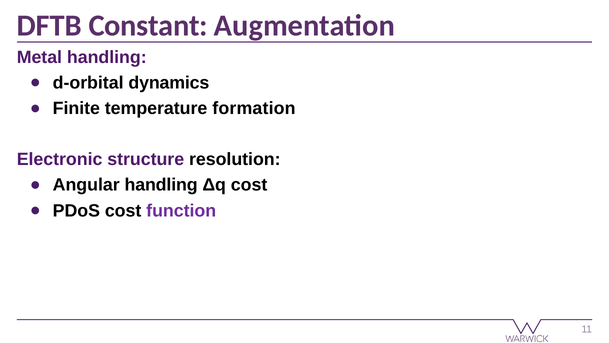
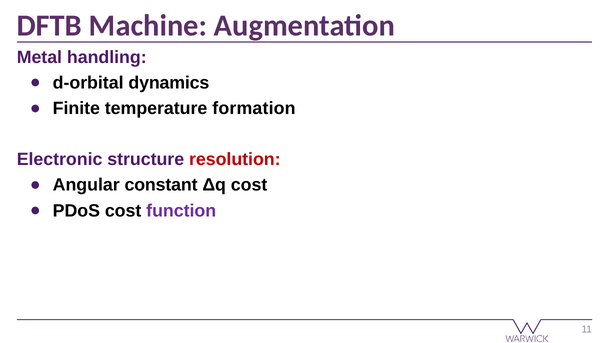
Constant: Constant -> Machine
resolution colour: black -> red
Angular handling: handling -> constant
